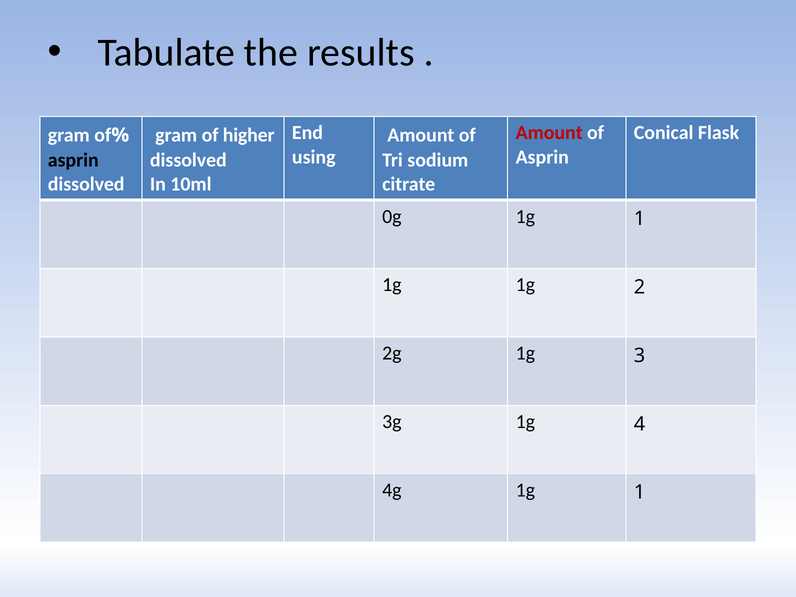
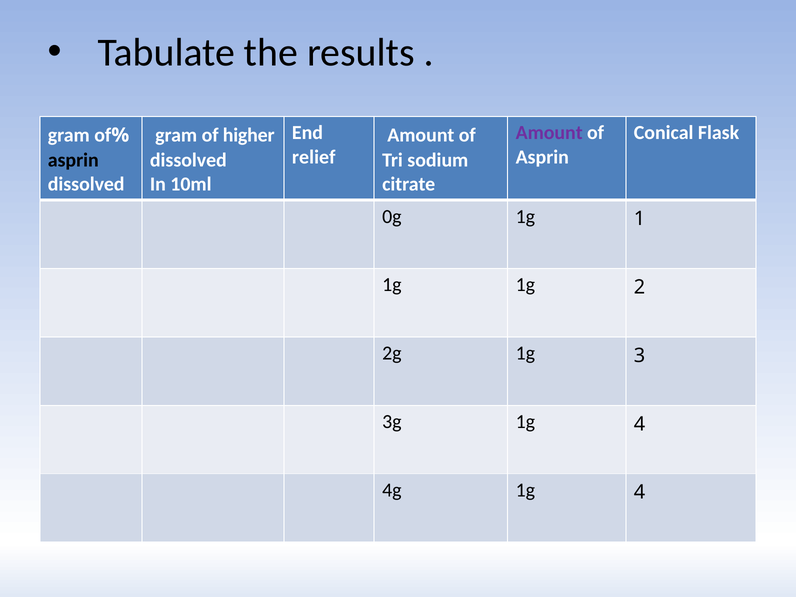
Amount at (549, 133) colour: red -> purple
using: using -> relief
4g 1g 1: 1 -> 4
